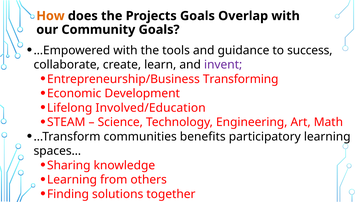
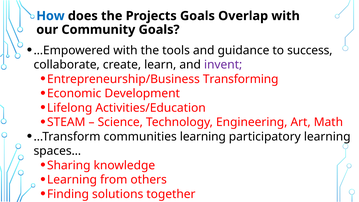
How colour: orange -> blue
Involved/Education: Involved/Education -> Activities/Education
communities benefits: benefits -> learning
